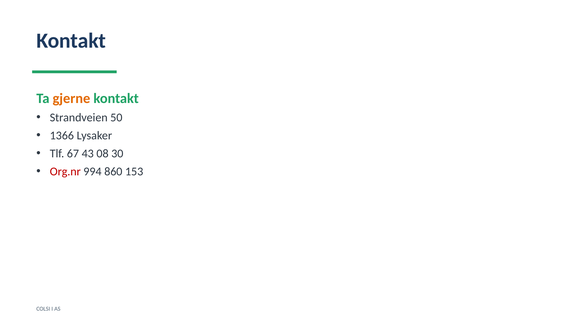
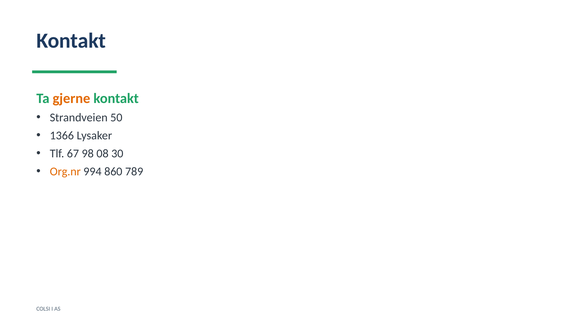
43: 43 -> 98
Org.nr colour: red -> orange
153: 153 -> 789
